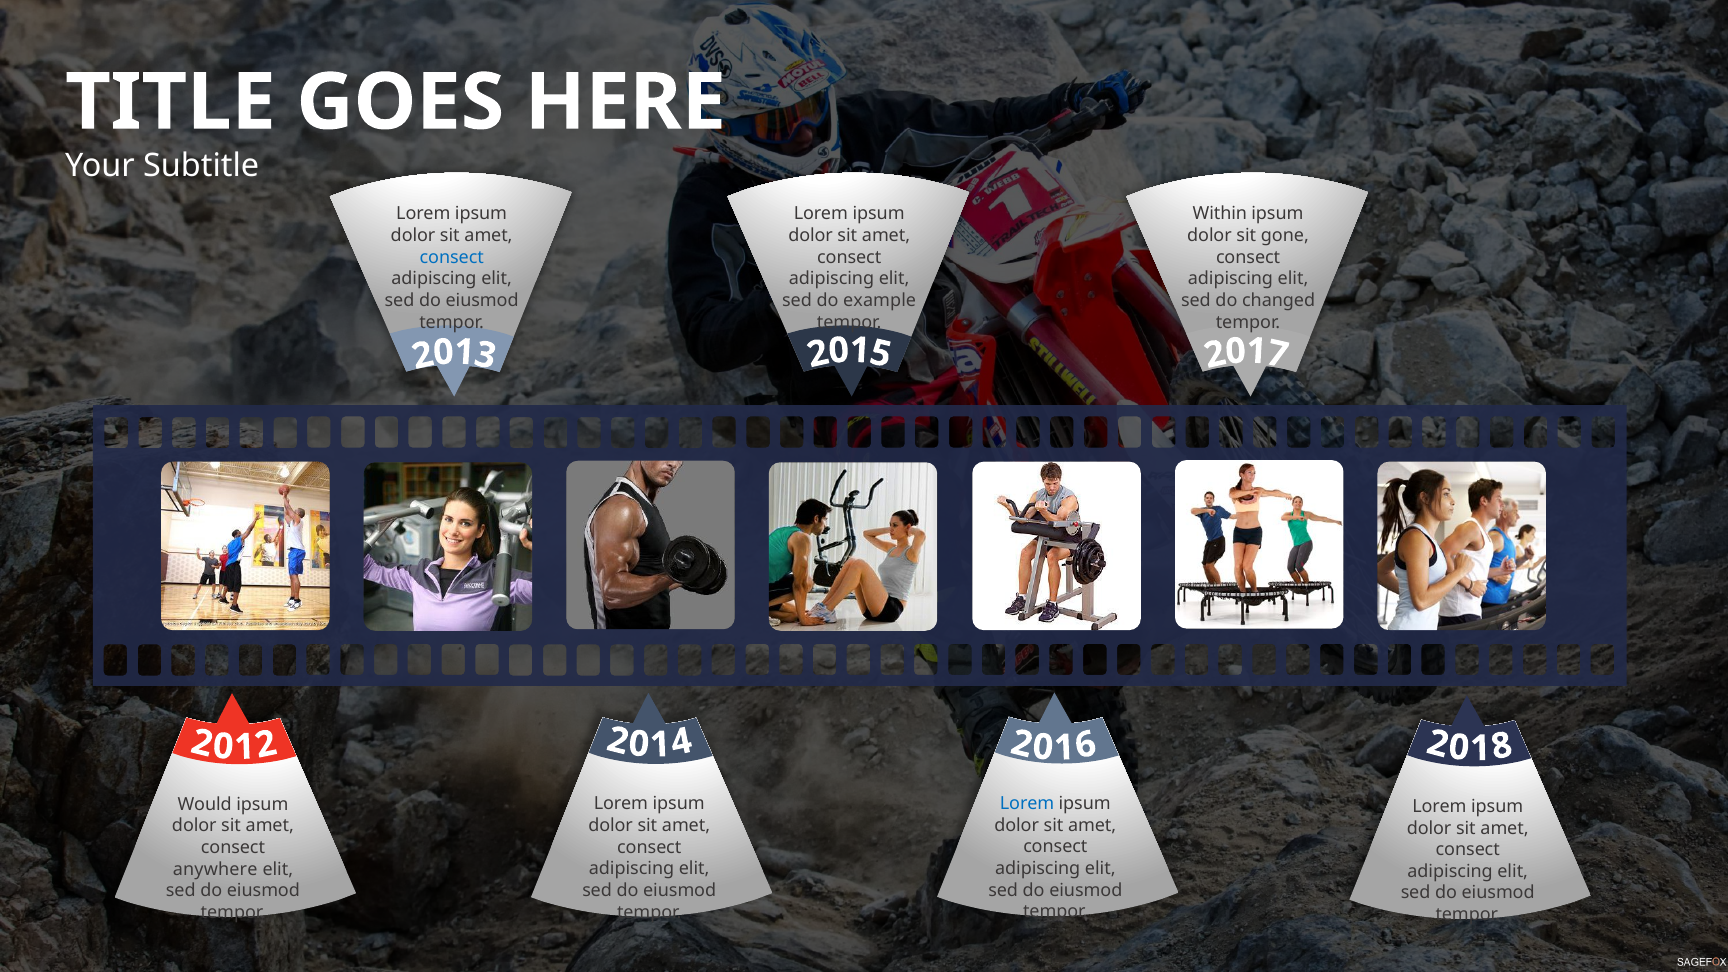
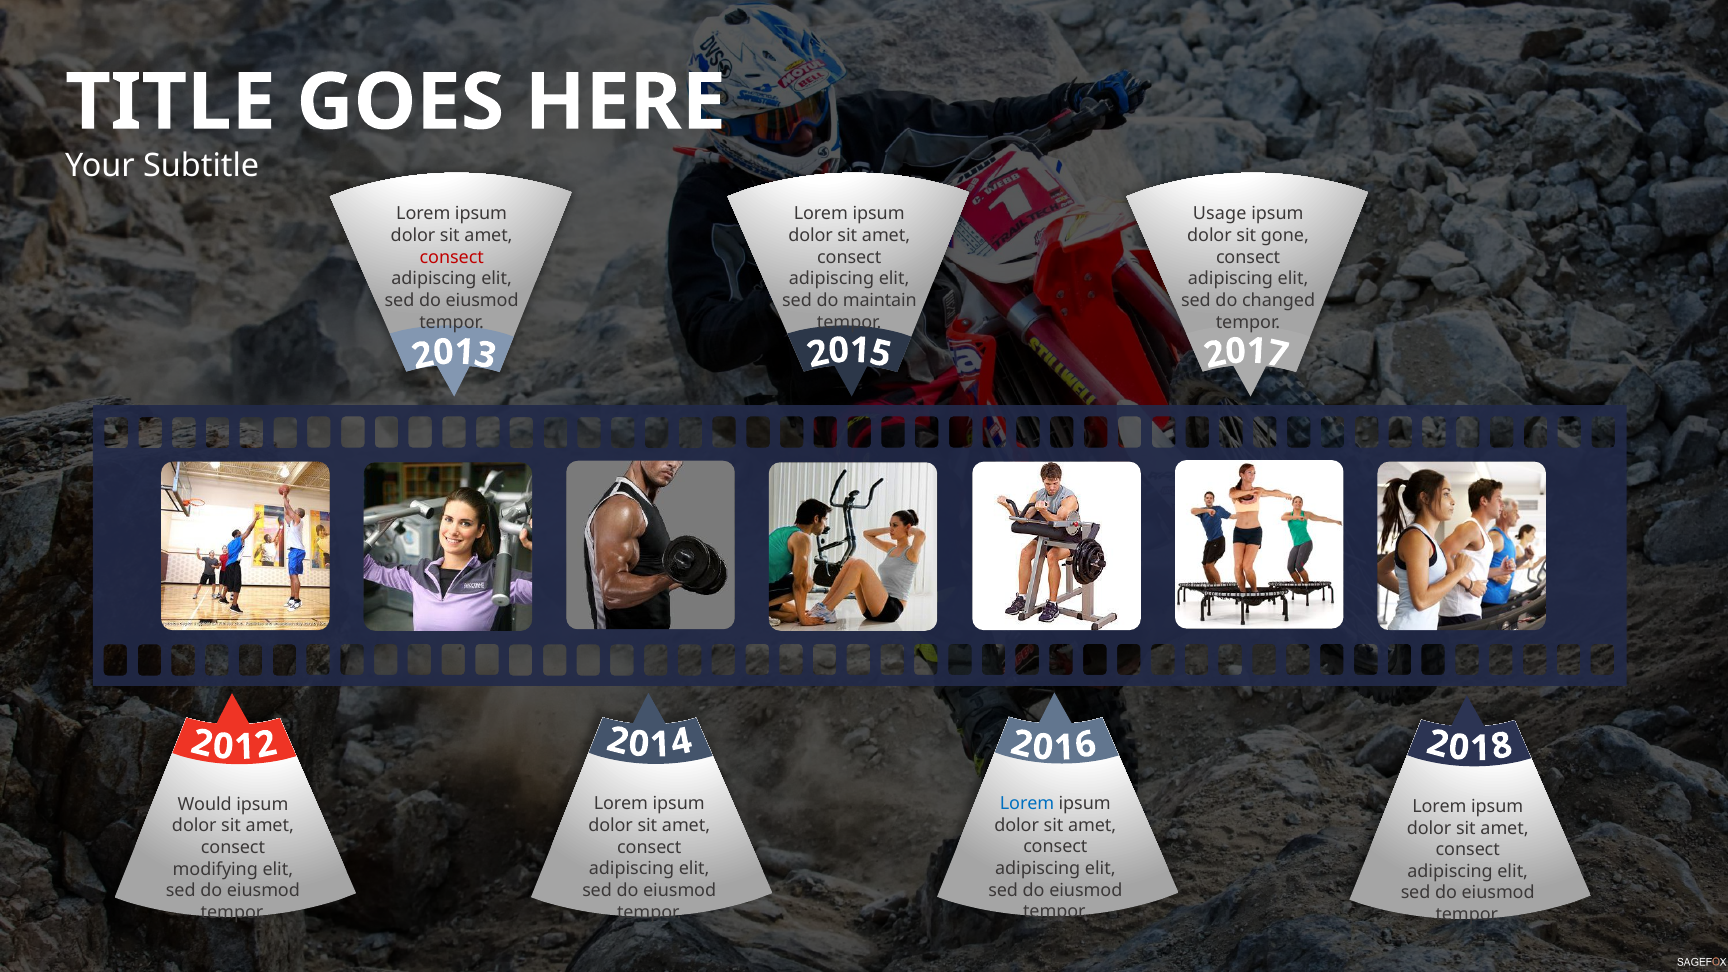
Within: Within -> Usage
consect at (452, 257) colour: blue -> red
example: example -> maintain
anywhere: anywhere -> modifying
